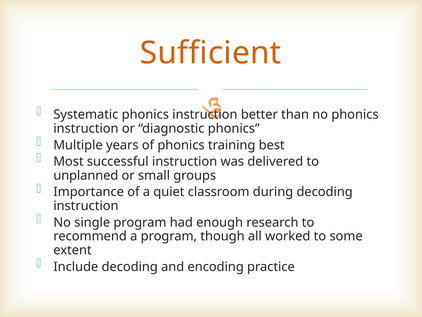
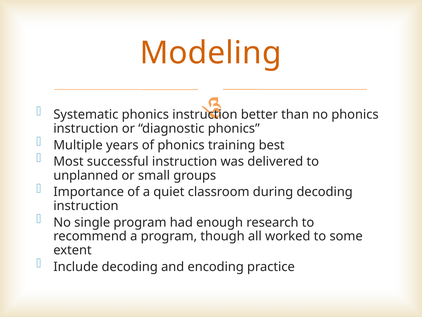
Sufficient: Sufficient -> Modeling
